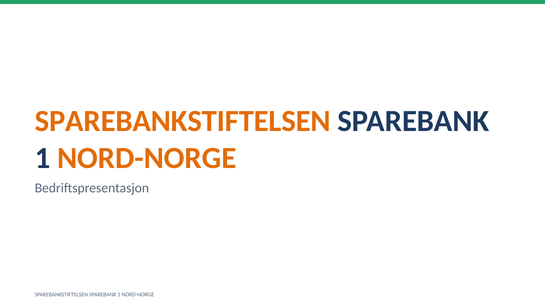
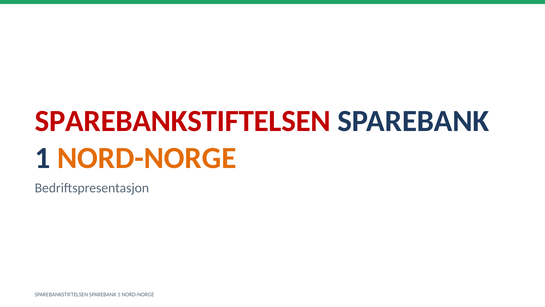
SPAREBANKSTIFTELSEN at (183, 121) colour: orange -> red
